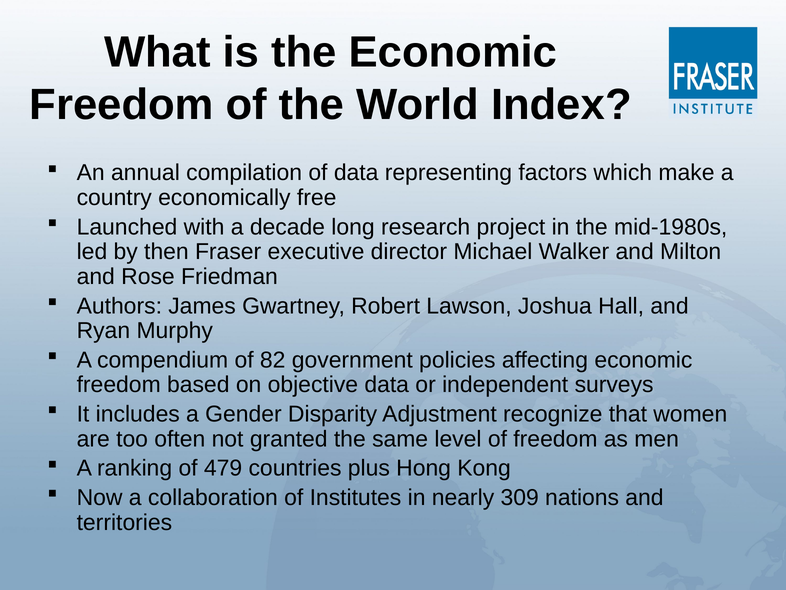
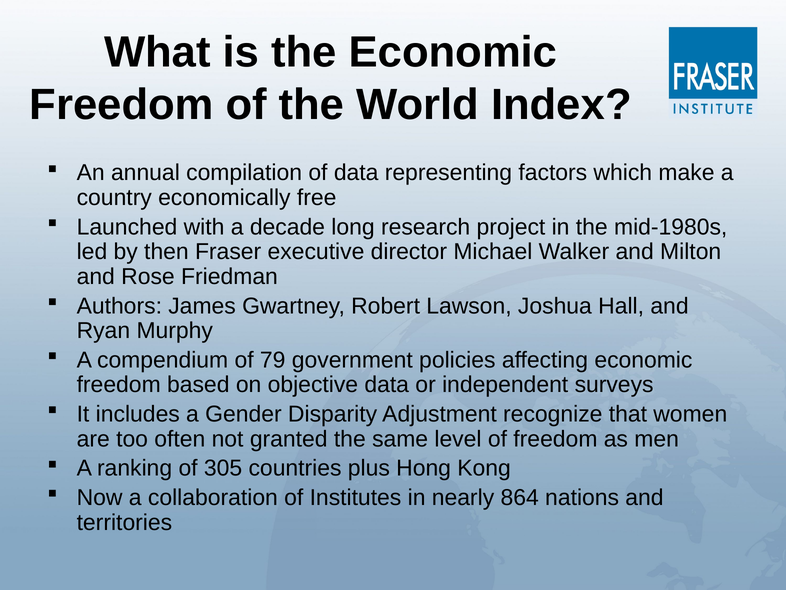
82: 82 -> 79
479: 479 -> 305
309: 309 -> 864
